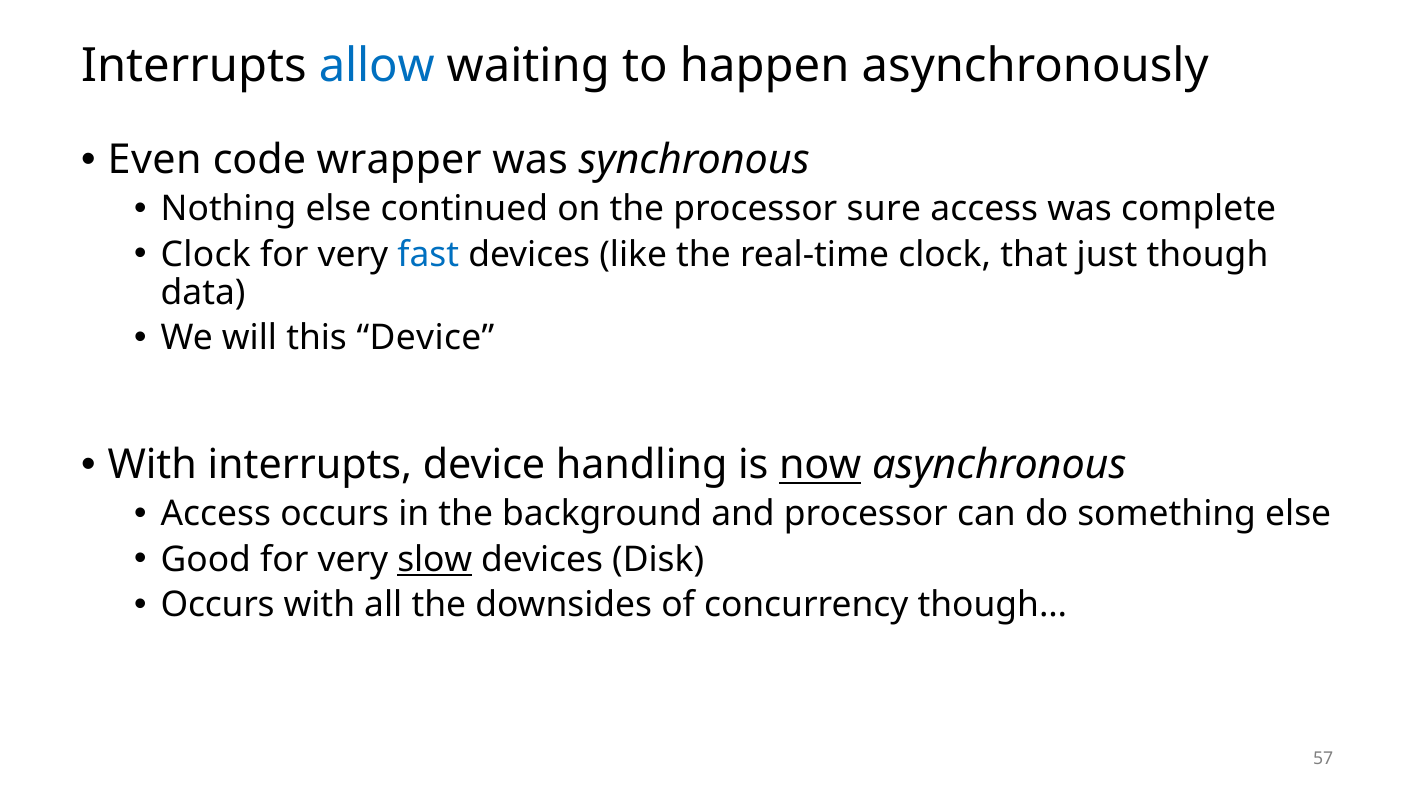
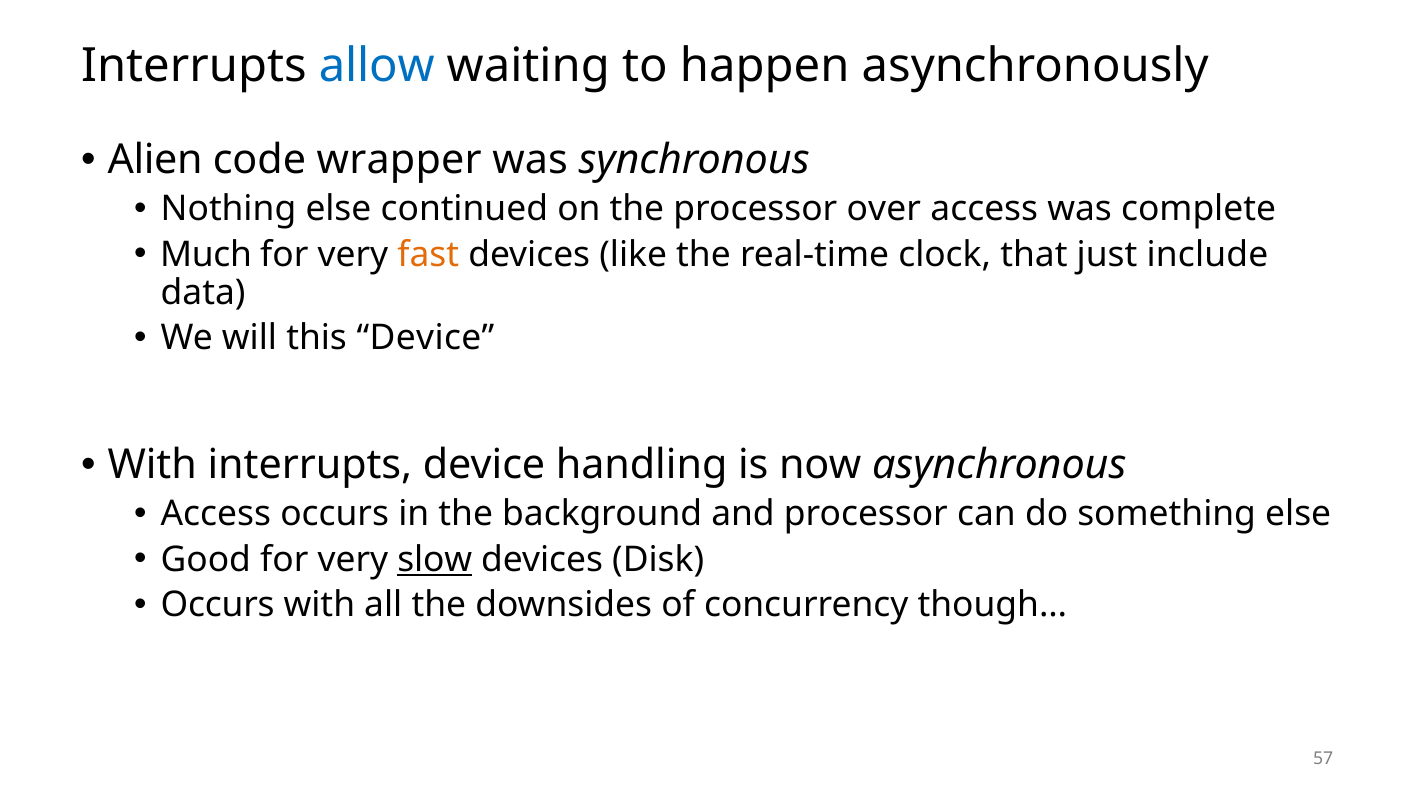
Even: Even -> Alien
sure: sure -> over
Clock at (206, 254): Clock -> Much
fast colour: blue -> orange
though: though -> include
now underline: present -> none
